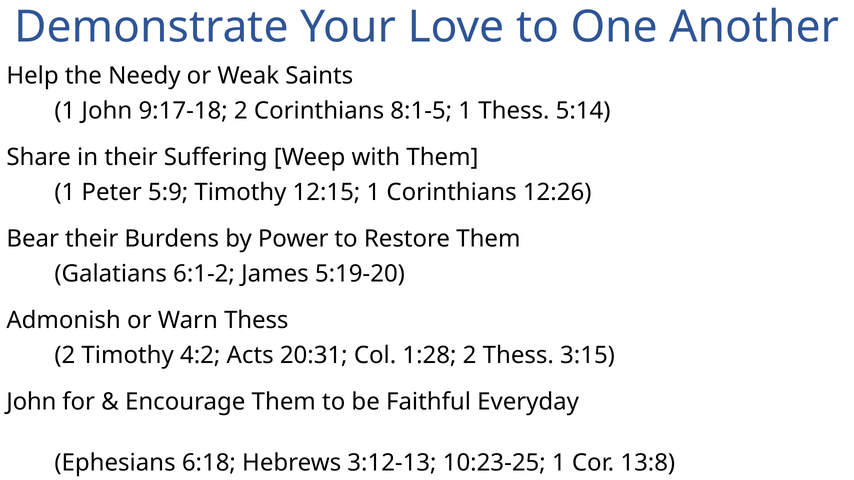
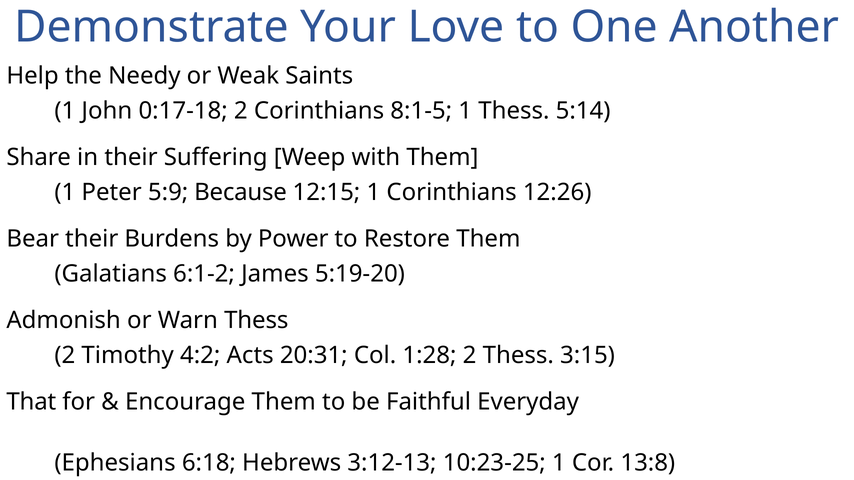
9:17-18: 9:17-18 -> 0:17-18
5:9 Timothy: Timothy -> Because
John at (31, 402): John -> That
